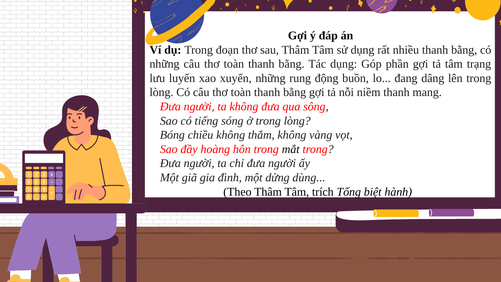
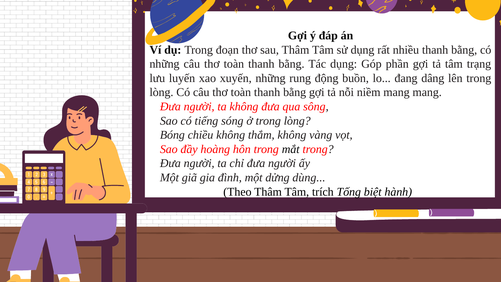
niềm thanh: thanh -> mang
